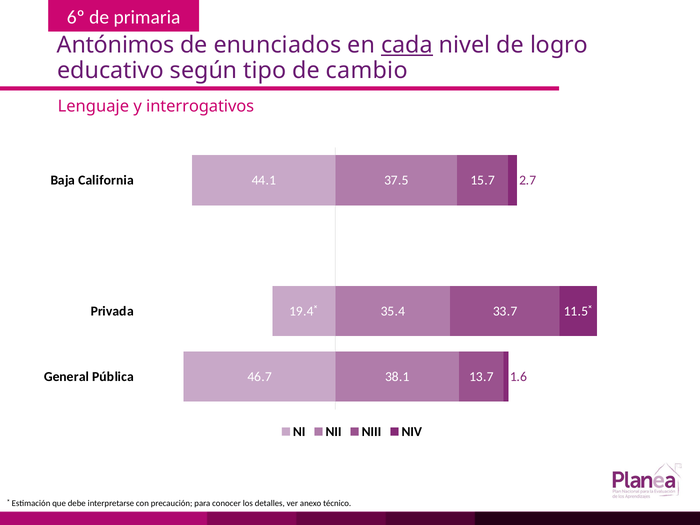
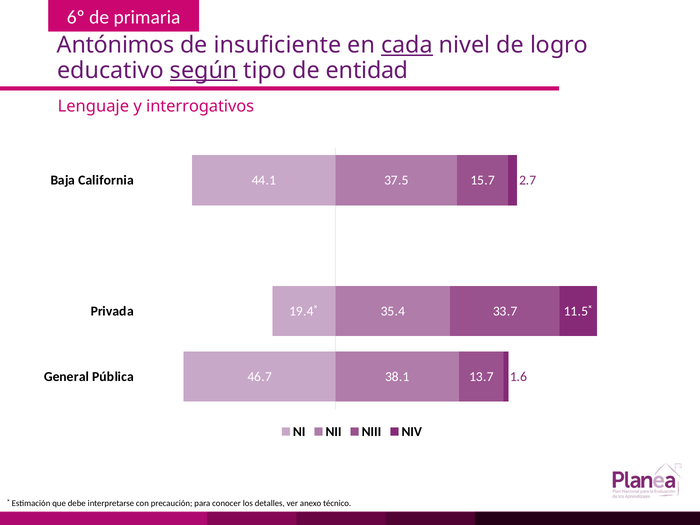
enunciados: enunciados -> insuficiente
según underline: none -> present
cambio: cambio -> entidad
